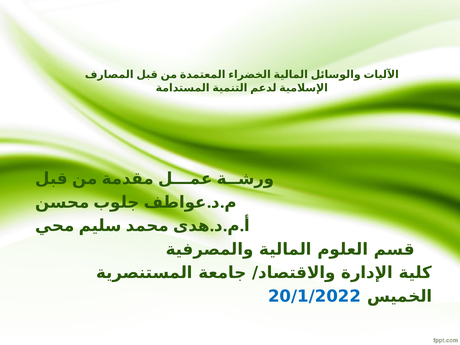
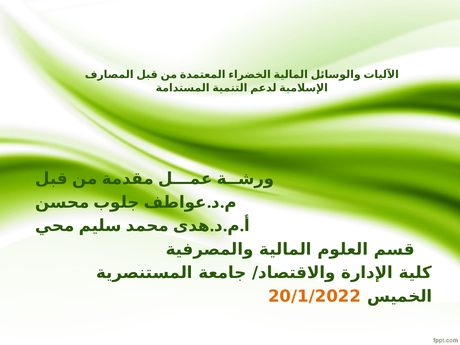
20/1/2022 colour: blue -> orange
